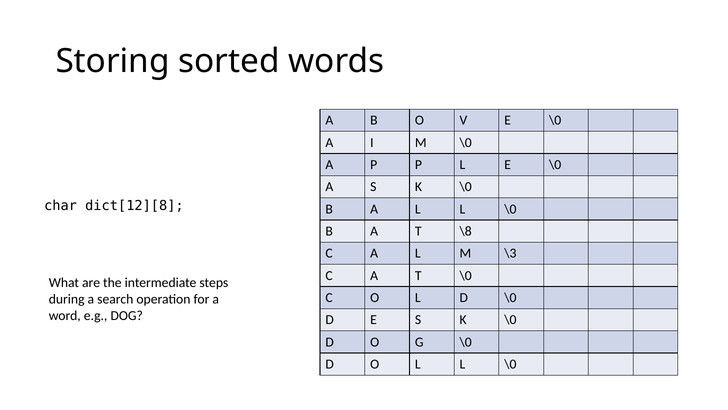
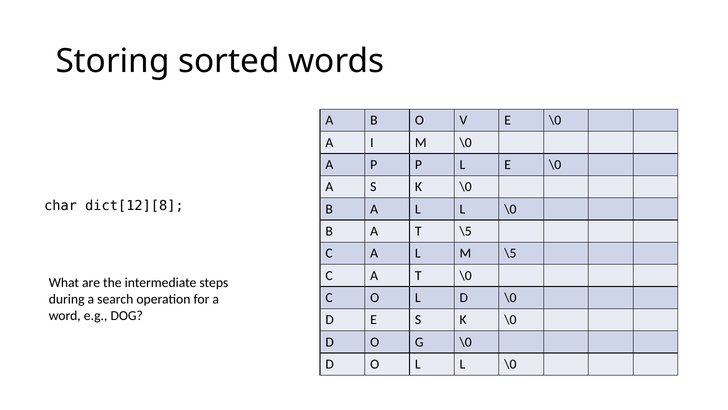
T \8: \8 -> \5
M \3: \3 -> \5
